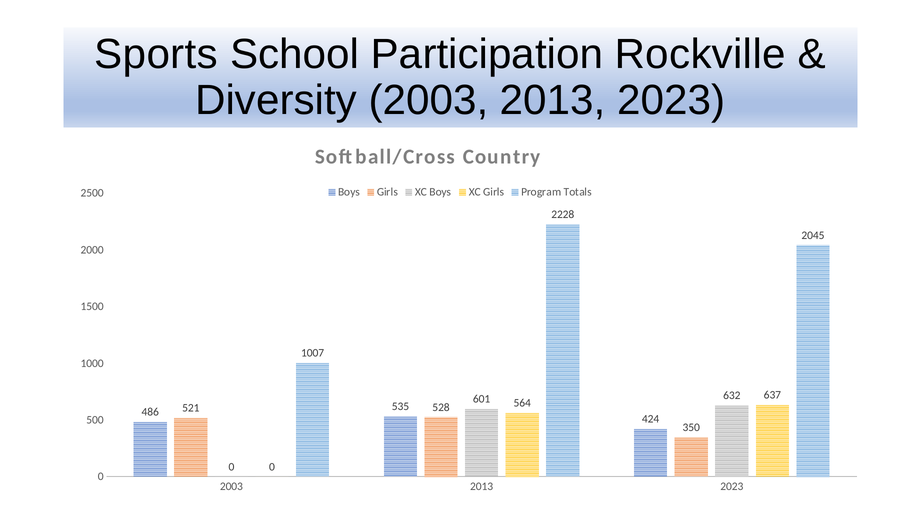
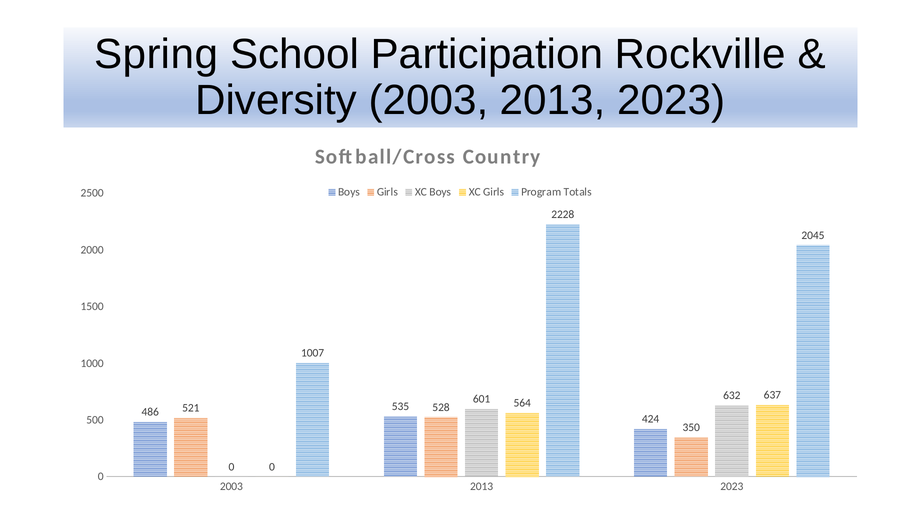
Sports: Sports -> Spring
